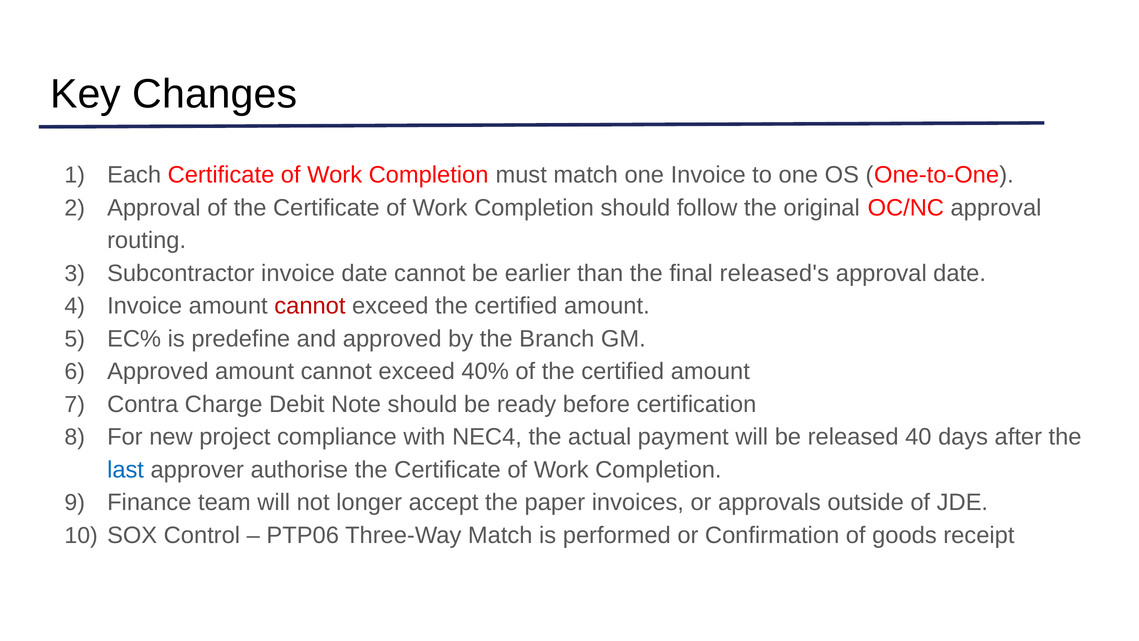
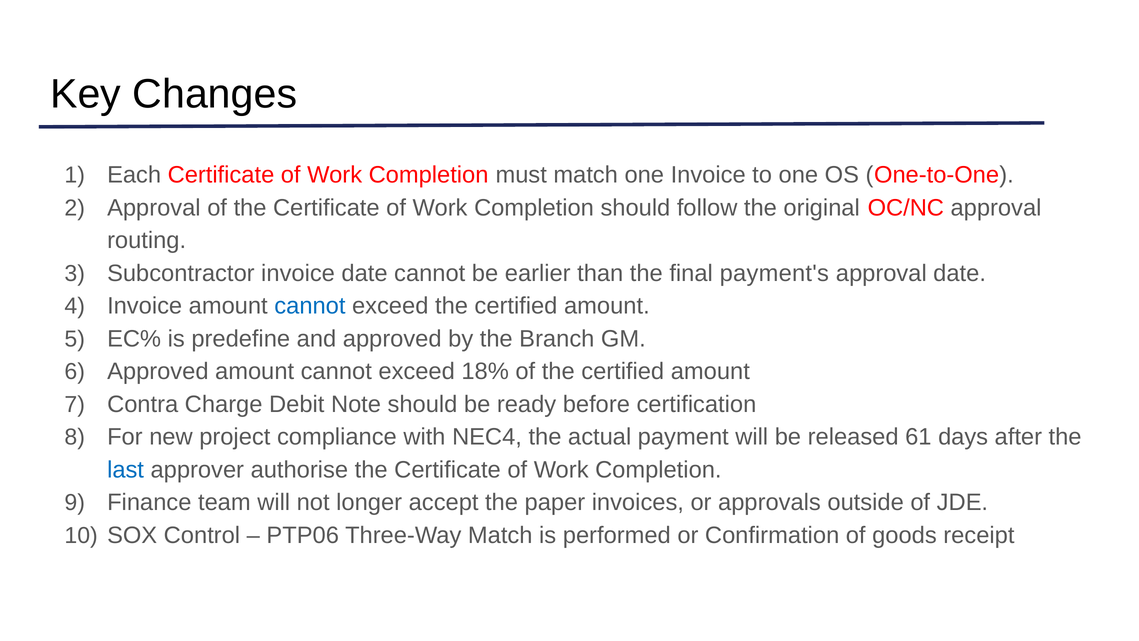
released's: released's -> payment's
cannot at (310, 306) colour: red -> blue
40%: 40% -> 18%
40: 40 -> 61
